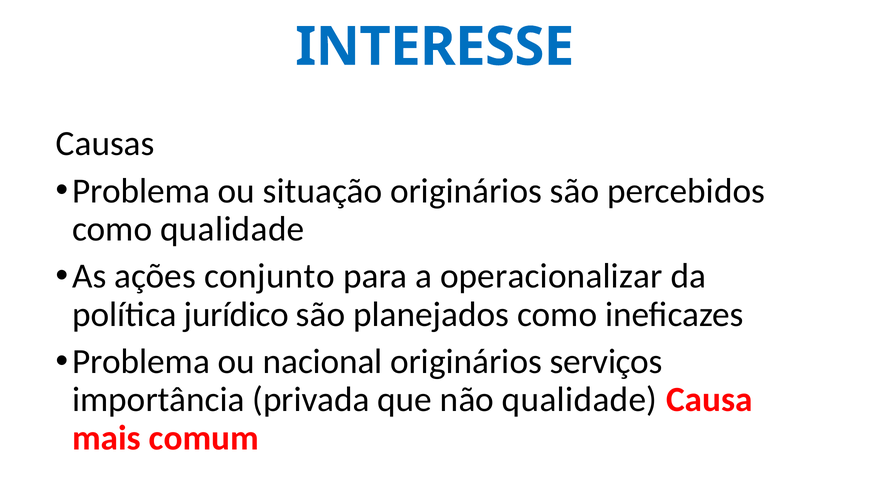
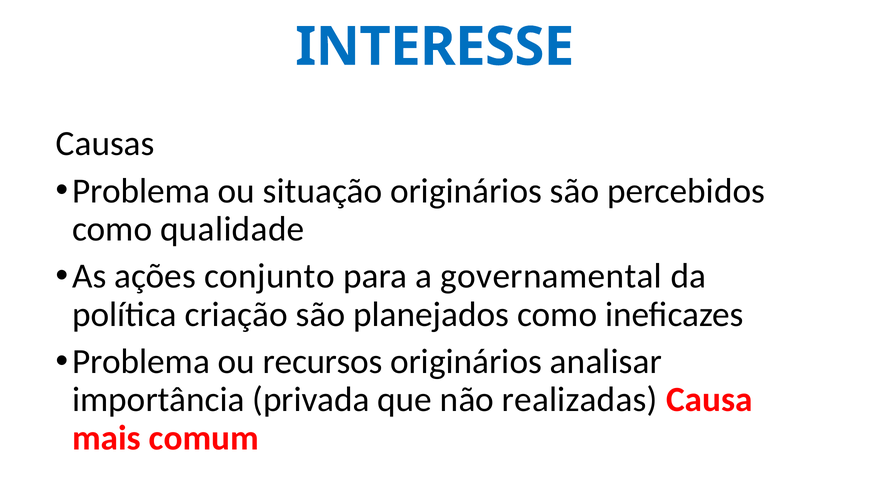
operacionalizar: operacionalizar -> governamental
jurídico: jurídico -> criação
nacional: nacional -> recursos
serviços: serviços -> analisar
não qualidade: qualidade -> realizadas
